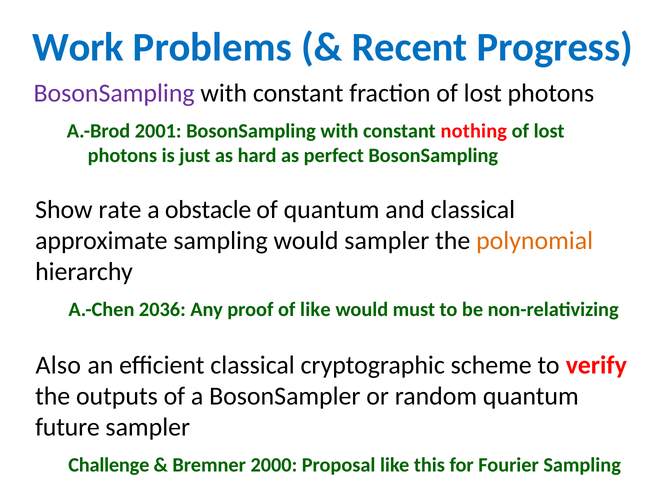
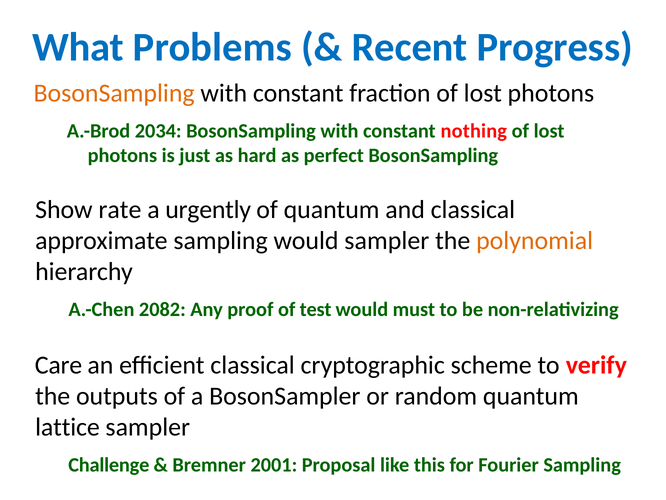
Work: Work -> What
BosonSampling at (114, 93) colour: purple -> orange
2001: 2001 -> 2034
obstacle: obstacle -> urgently
2036: 2036 -> 2082
of like: like -> test
Also: Also -> Care
future: future -> lattice
2000: 2000 -> 2001
